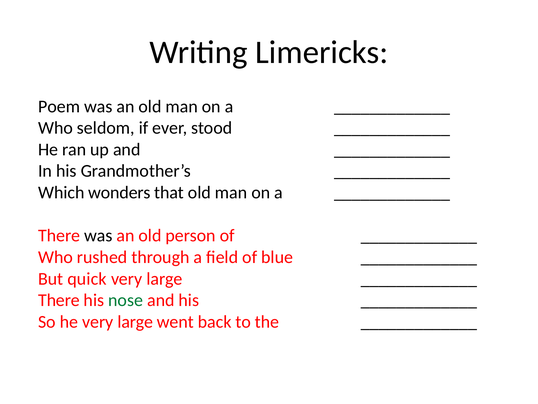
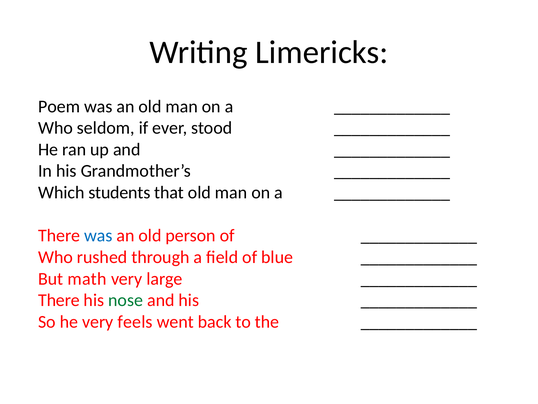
wonders: wonders -> students
was at (98, 235) colour: black -> blue
quick: quick -> math
he very large: large -> feels
